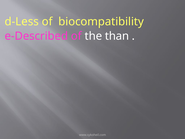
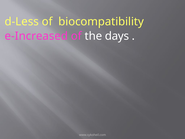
e-Described: e-Described -> e-Increased
than: than -> days
